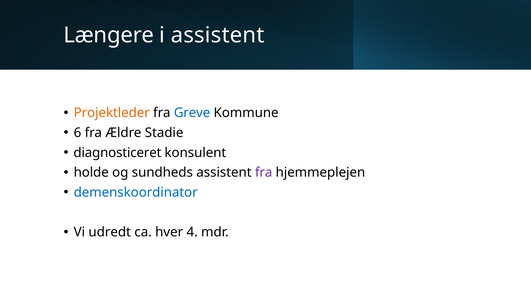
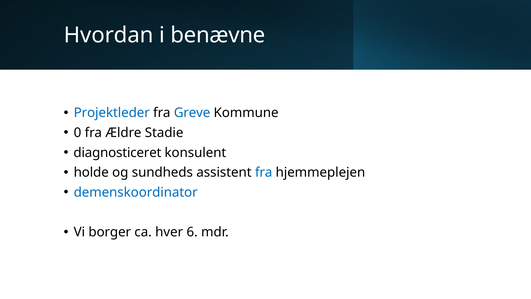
Længere: Længere -> Hvordan
i assistent: assistent -> benævne
Projektleder colour: orange -> blue
6: 6 -> 0
fra at (264, 172) colour: purple -> blue
udredt: udredt -> borger
4: 4 -> 6
